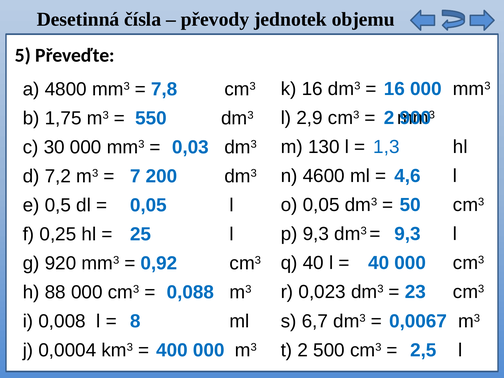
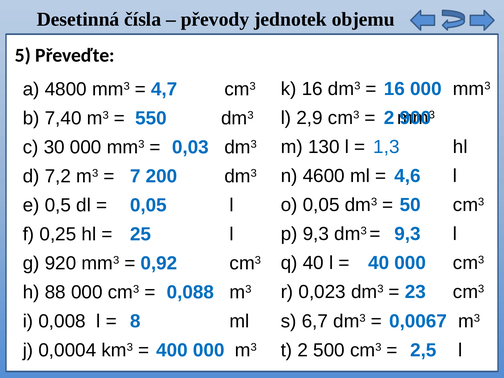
7,8: 7,8 -> 4,7
1,75: 1,75 -> 7,40
